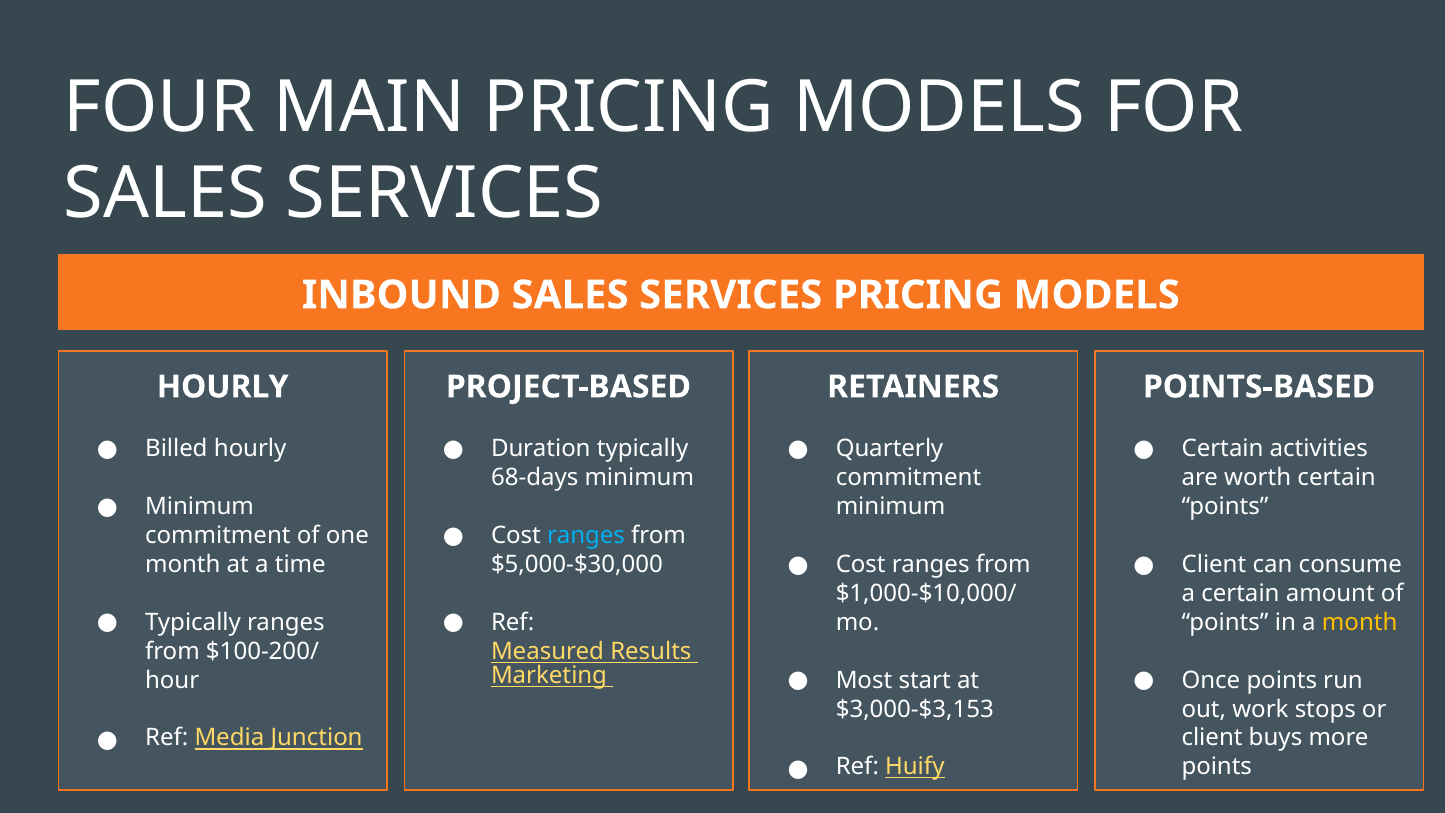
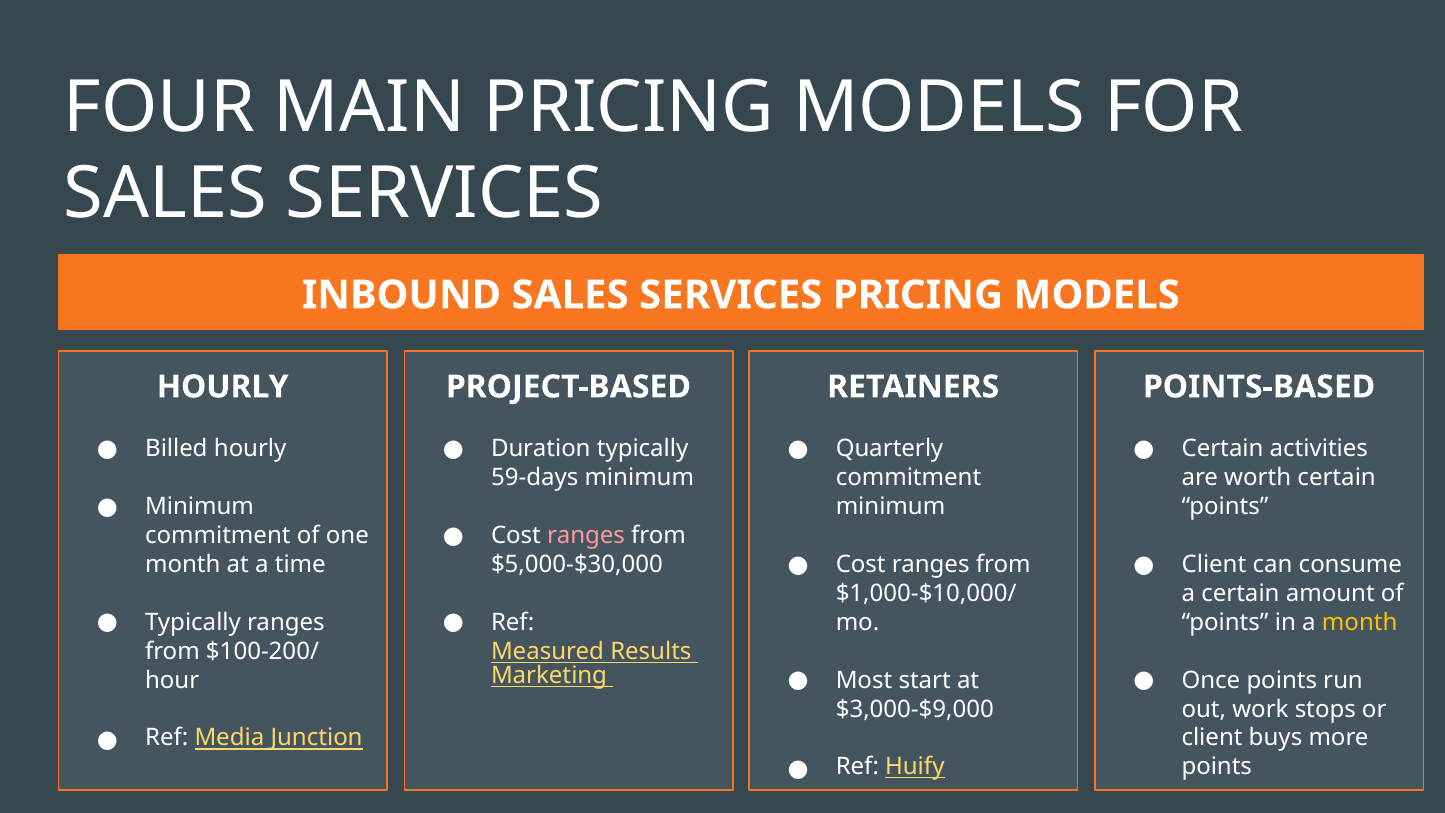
68-days: 68-days -> 59-days
ranges at (586, 536) colour: light blue -> pink
$3,000-$3,153: $3,000-$3,153 -> $3,000-$9,000
